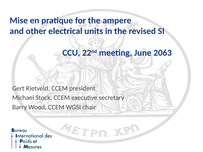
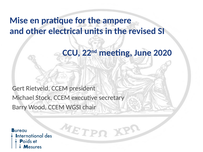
2063: 2063 -> 2020
